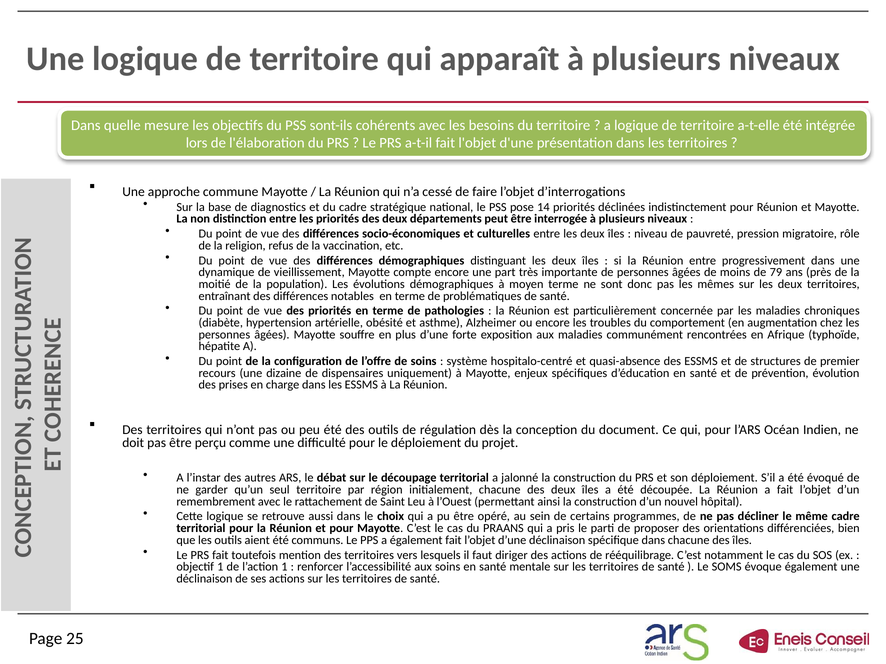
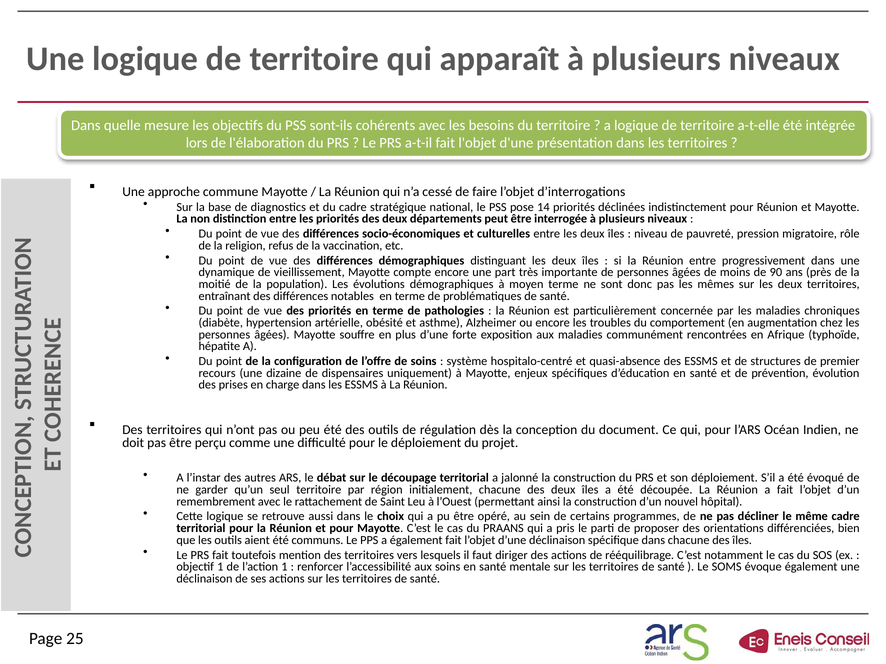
79: 79 -> 90
